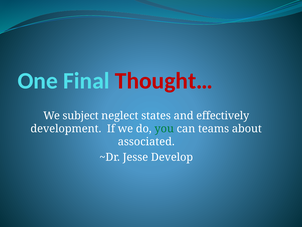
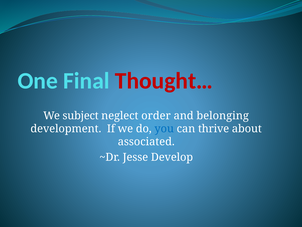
states: states -> order
effectively: effectively -> belonging
you colour: green -> blue
teams: teams -> thrive
